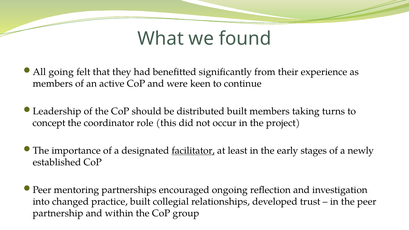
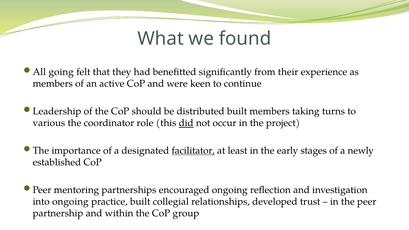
concept: concept -> various
did underline: none -> present
into changed: changed -> ongoing
